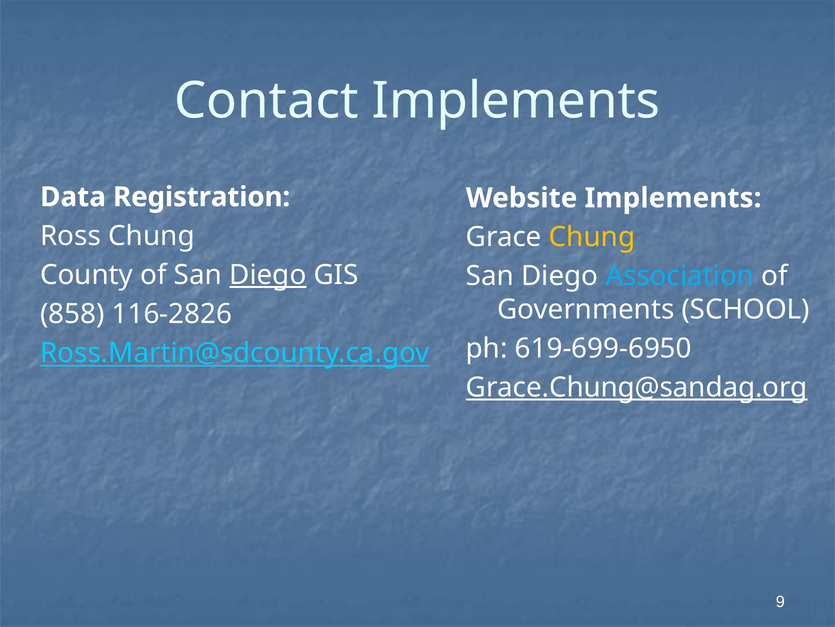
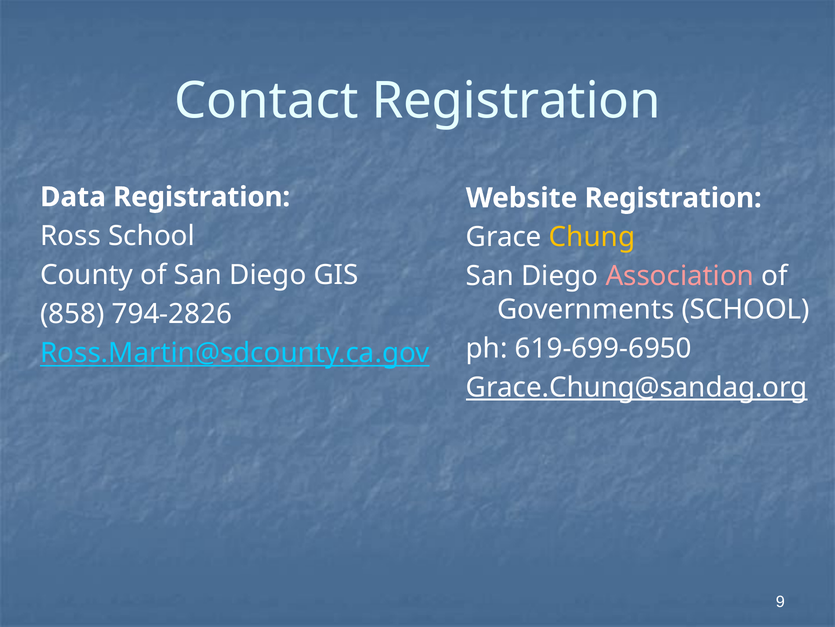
Contact Implements: Implements -> Registration
Website Implements: Implements -> Registration
Ross Chung: Chung -> School
Diego at (268, 275) underline: present -> none
Association colour: light blue -> pink
116-2826: 116-2826 -> 794-2826
